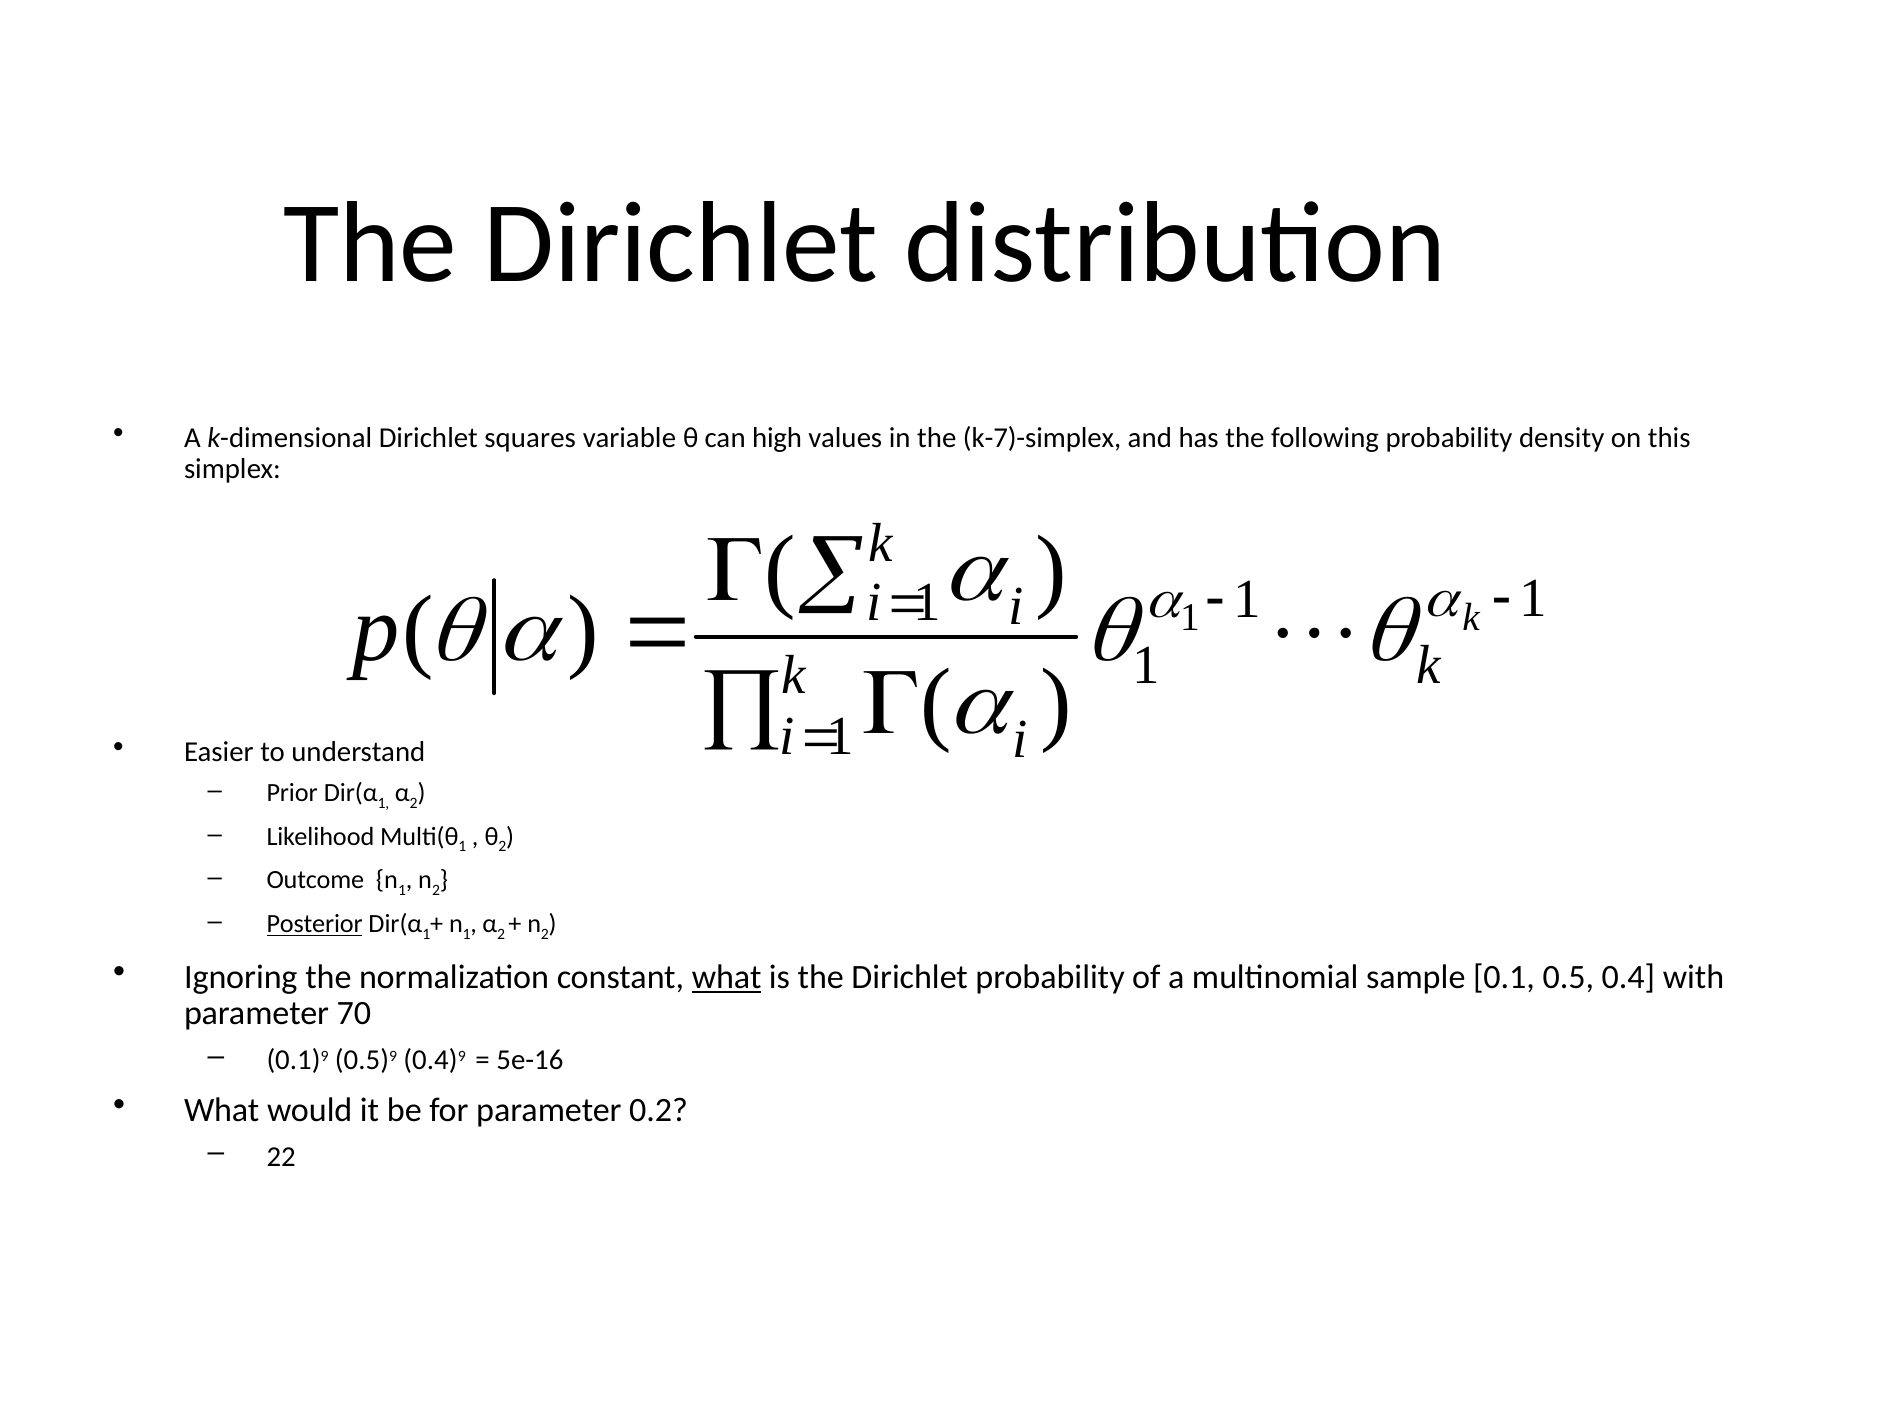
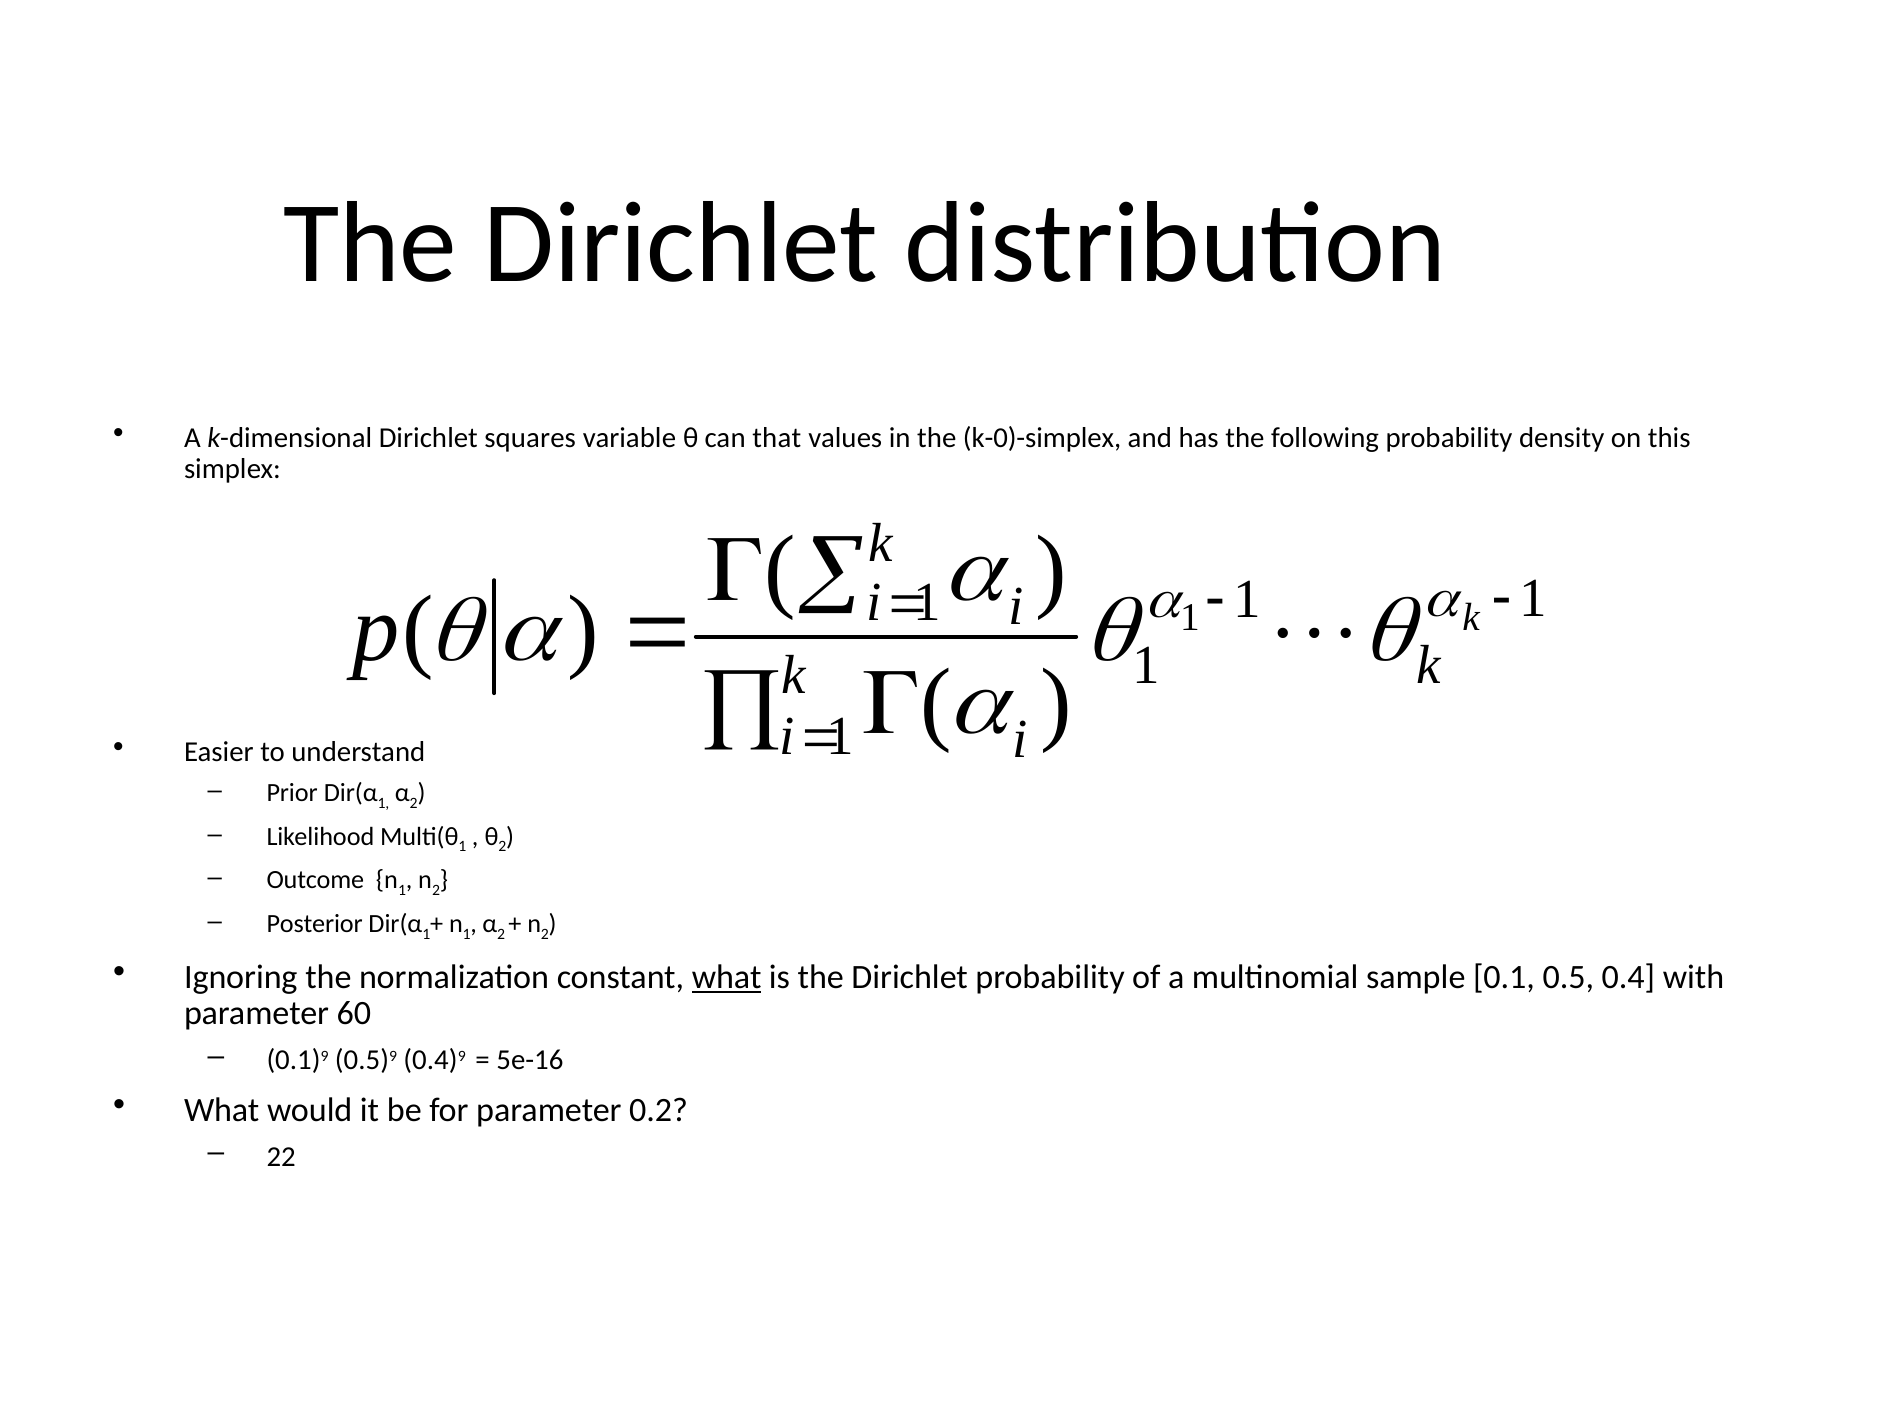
high: high -> that
k-7)-simplex: k-7)-simplex -> k-0)-simplex
Posterior underline: present -> none
70: 70 -> 60
